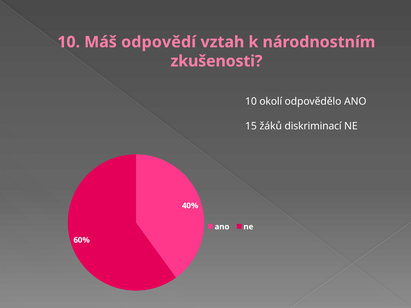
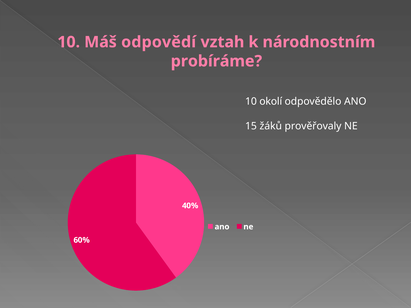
zkušenosti: zkušenosti -> probíráme
diskriminací: diskriminací -> prověřovaly
